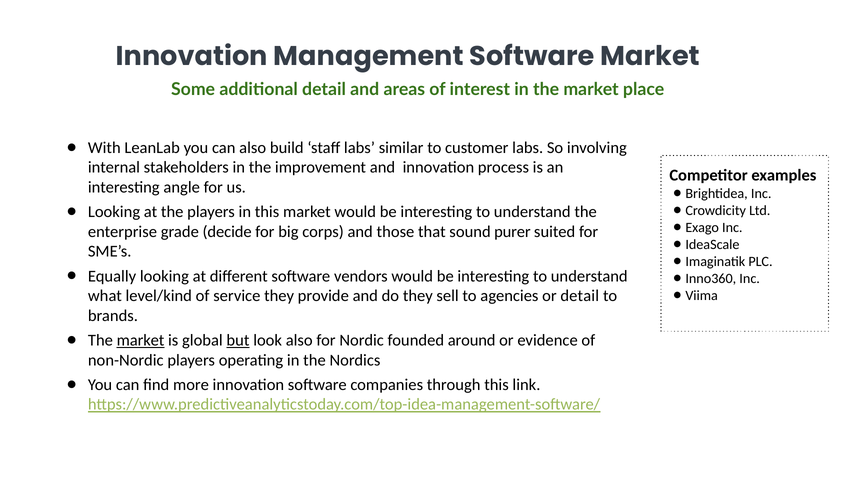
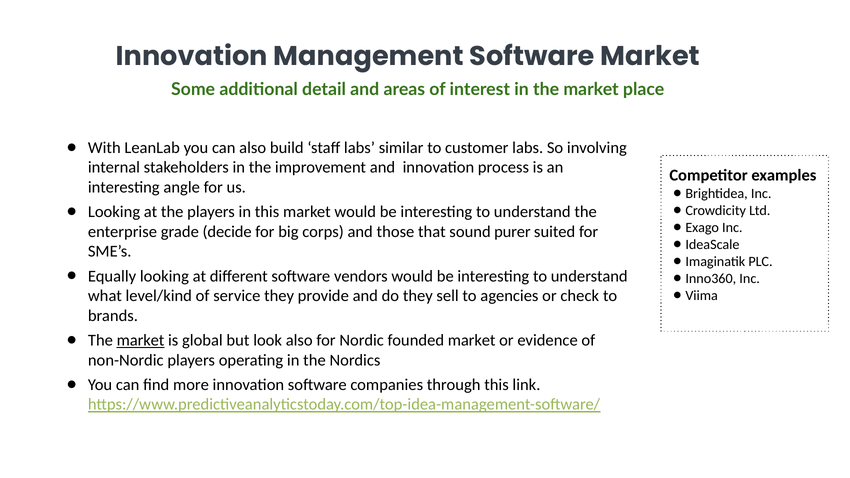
or detail: detail -> check
but underline: present -> none
founded around: around -> market
